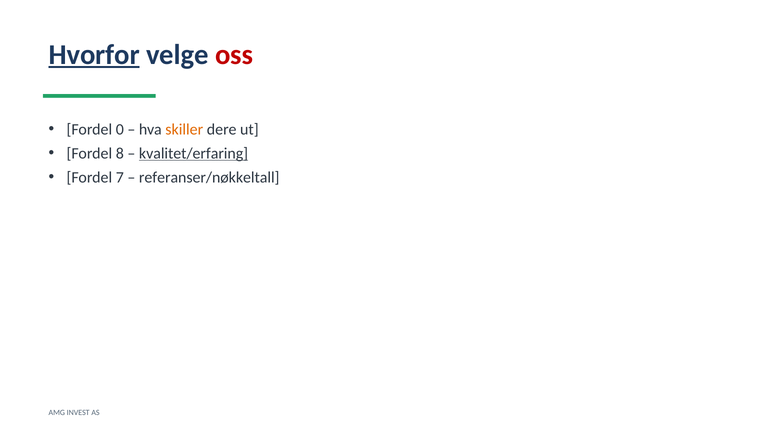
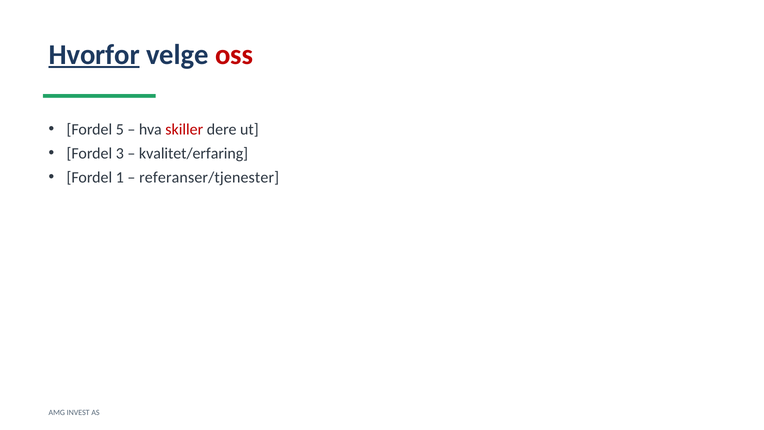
0: 0 -> 5
skiller colour: orange -> red
8: 8 -> 3
kvalitet/erfaring underline: present -> none
7: 7 -> 1
referanser/nøkkeltall: referanser/nøkkeltall -> referanser/tjenester
